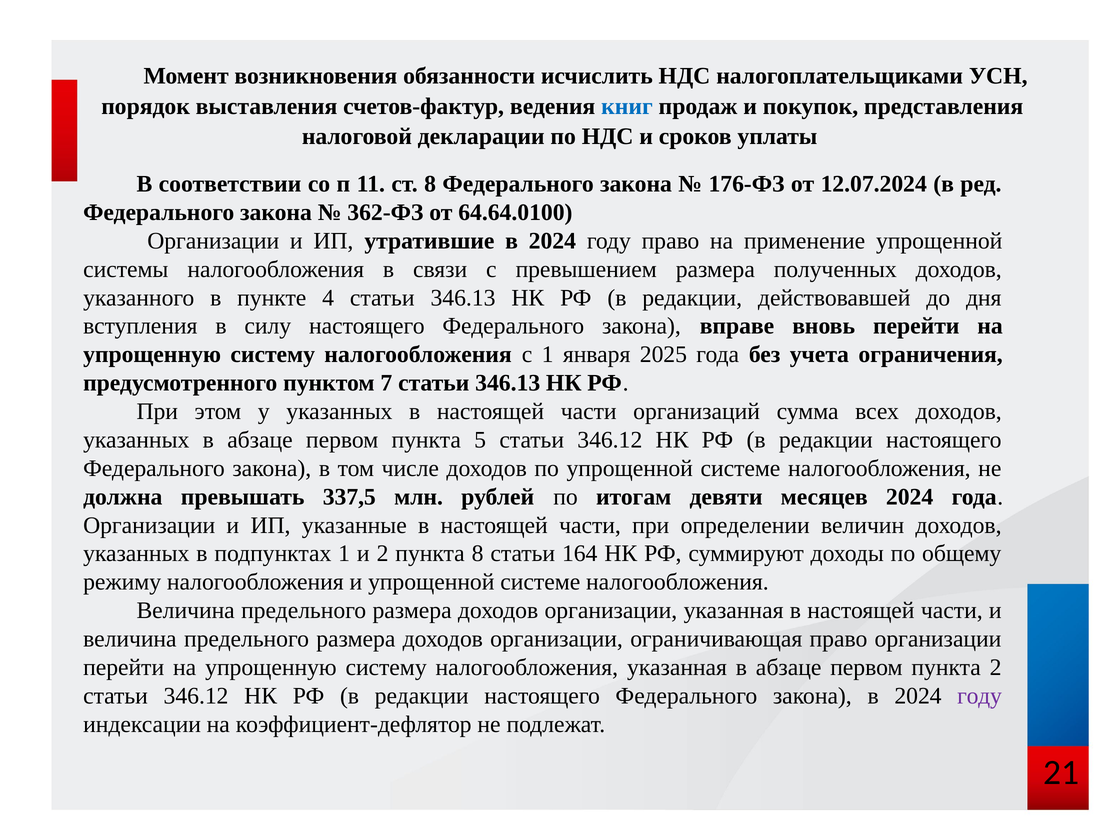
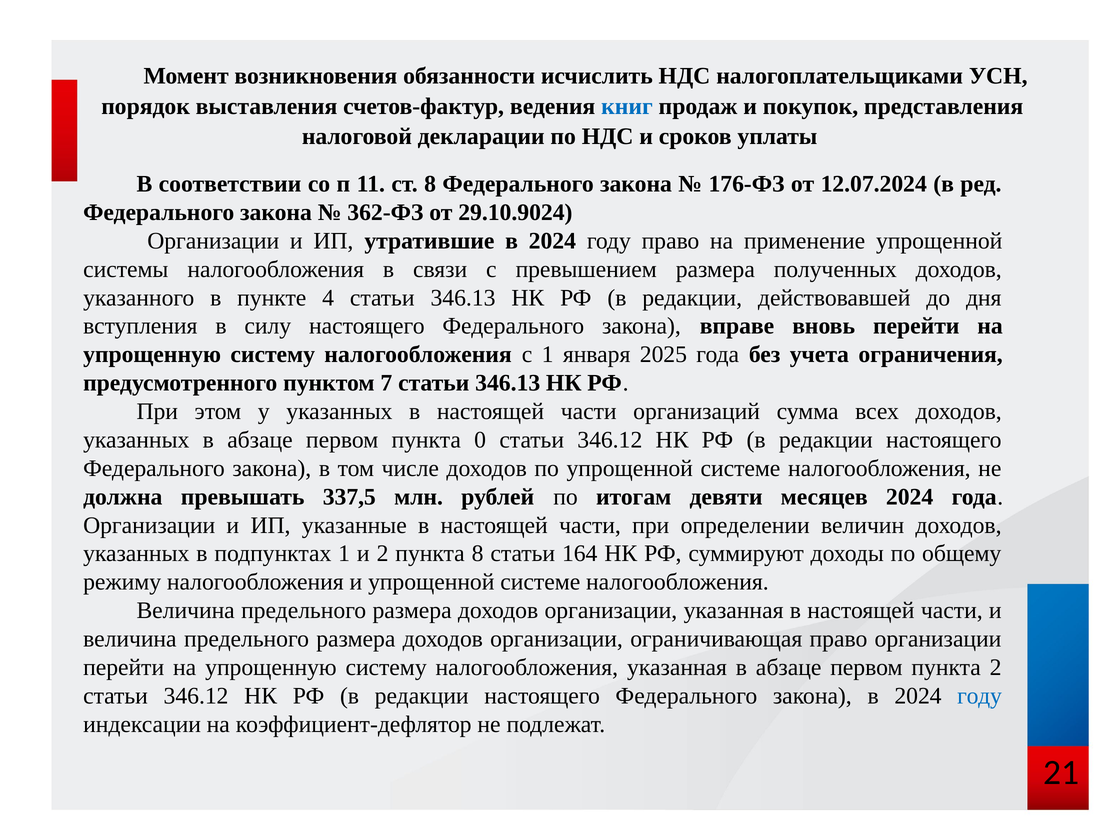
64.64.0100: 64.64.0100 -> 29.10.9024
5: 5 -> 0
году at (980, 696) colour: purple -> blue
